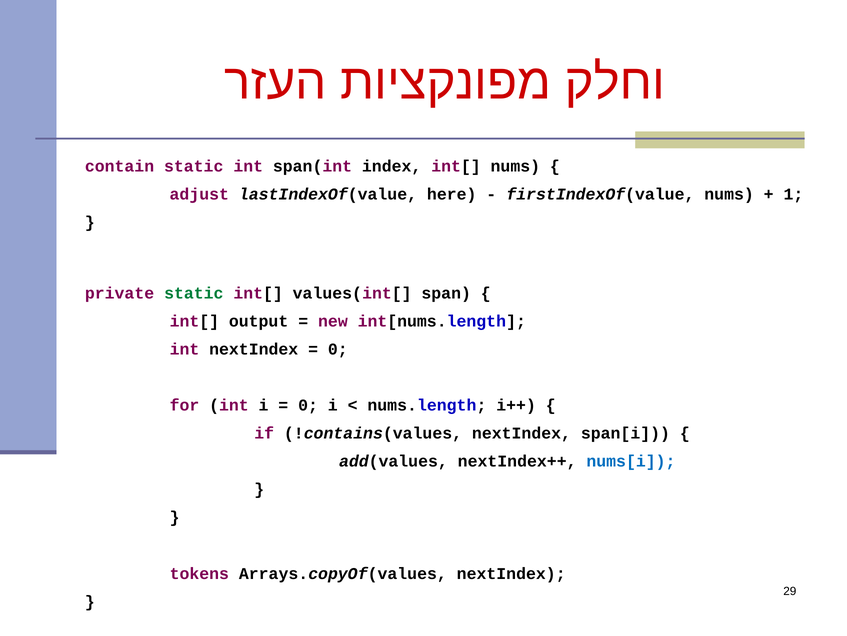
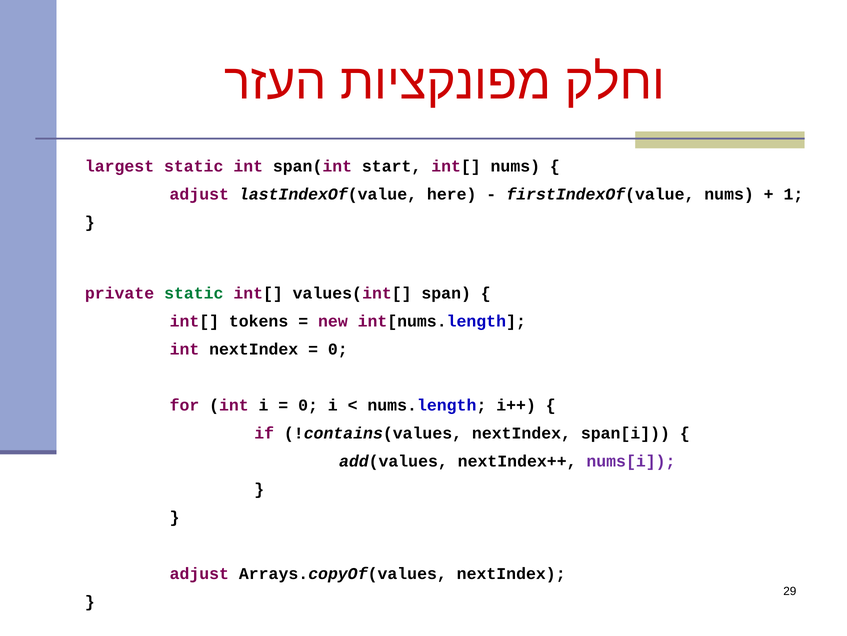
contain: contain -> largest
index: index -> start
output: output -> tokens
nums[i colour: blue -> purple
tokens at (199, 573): tokens -> adjust
